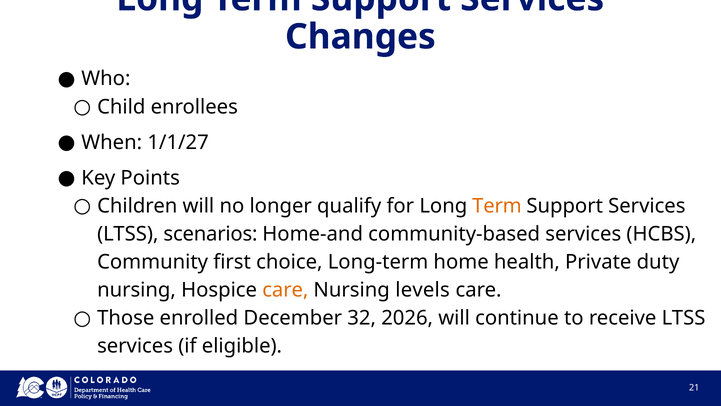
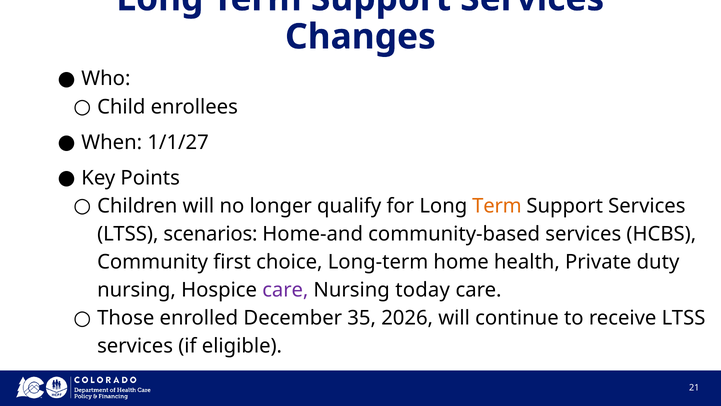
care at (285, 290) colour: orange -> purple
levels: levels -> today
32: 32 -> 35
